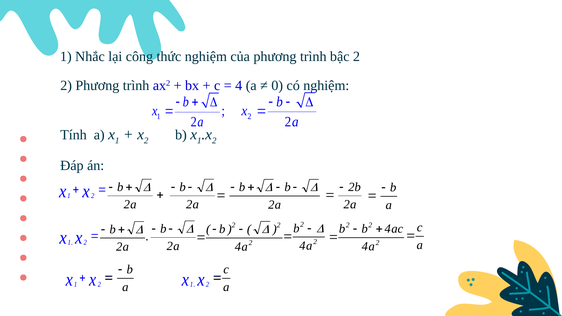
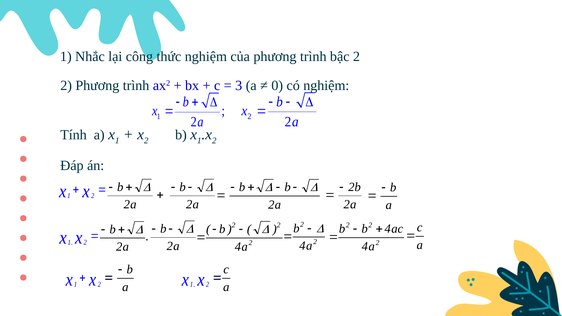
4 at (239, 86): 4 -> 3
